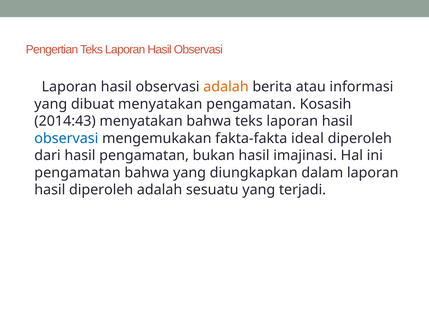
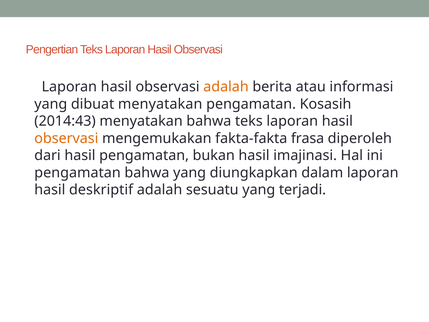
observasi at (66, 138) colour: blue -> orange
ideal: ideal -> frasa
hasil diperoleh: diperoleh -> deskriptif
